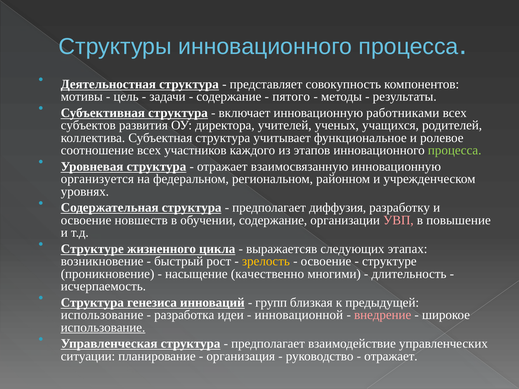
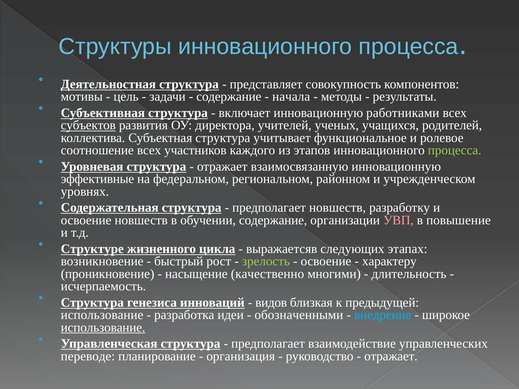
пятого: пятого -> начала
субъектов underline: none -> present
организуется: организуется -> эффективные
предполагает диффузия: диффузия -> новшеств
зрелость colour: yellow -> light green
структуре at (389, 261): структуре -> характеру
групп: групп -> видов
инновационной: инновационной -> обозначенными
внедрение colour: pink -> light blue
ситуации: ситуации -> переводе
